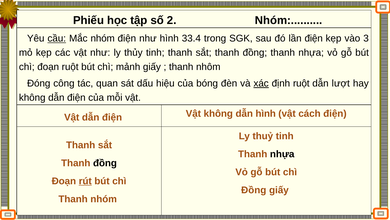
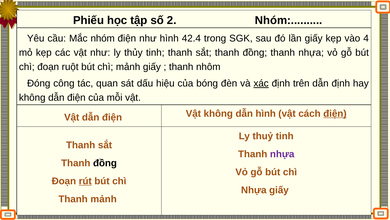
cầu at (57, 38) underline: present -> none
33.4: 33.4 -> 42.4
lần điện: điện -> giấy
3: 3 -> 4
định ruột: ruột -> trên
dẫn lượt: lượt -> định
điện at (335, 113) underline: none -> present
nhựa at (282, 154) colour: black -> purple
Đồng at (254, 190): Đồng -> Nhựa
Thanh nhóm: nhóm -> mảnh
